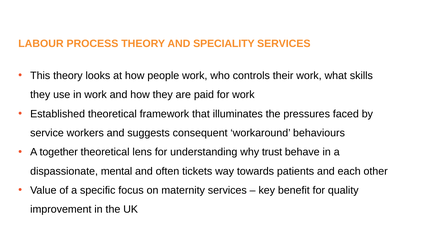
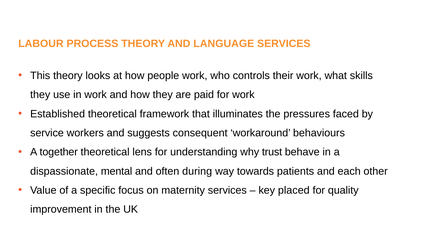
SPECIALITY: SPECIALITY -> LANGUAGE
tickets: tickets -> during
benefit: benefit -> placed
